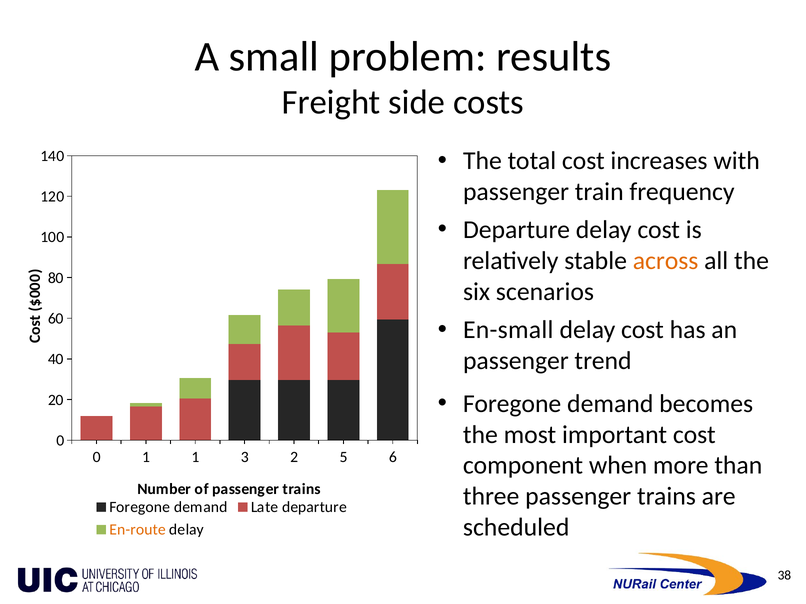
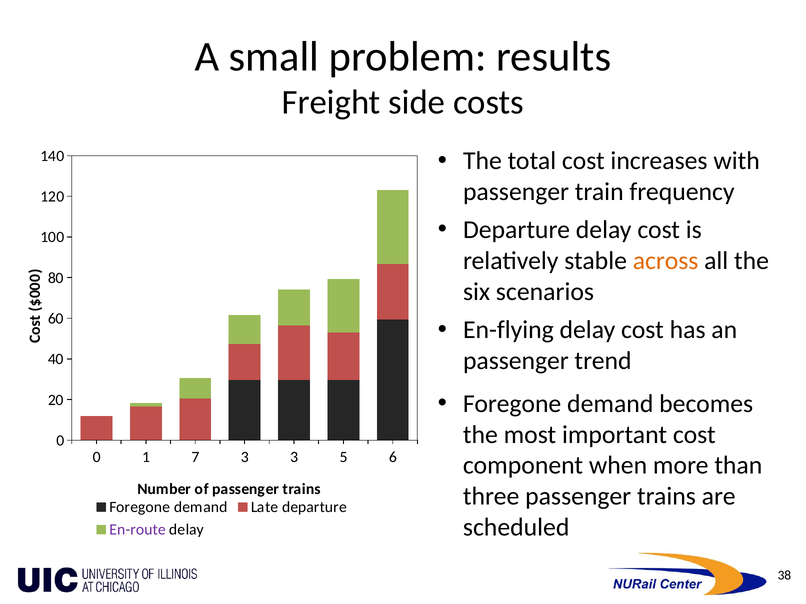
En-small: En-small -> En-flying
1 1: 1 -> 7
3 2: 2 -> 3
En-route colour: orange -> purple
